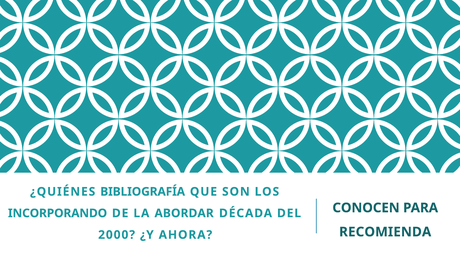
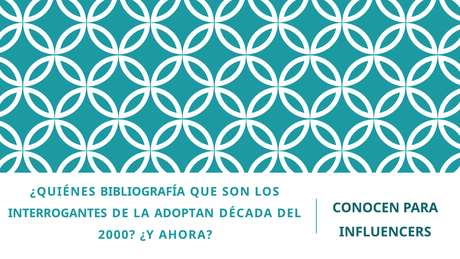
INCORPORANDO: INCORPORANDO -> INTERROGANTES
ABORDAR: ABORDAR -> ADOPTAN
RECOMIENDA: RECOMIENDA -> INFLUENCERS
